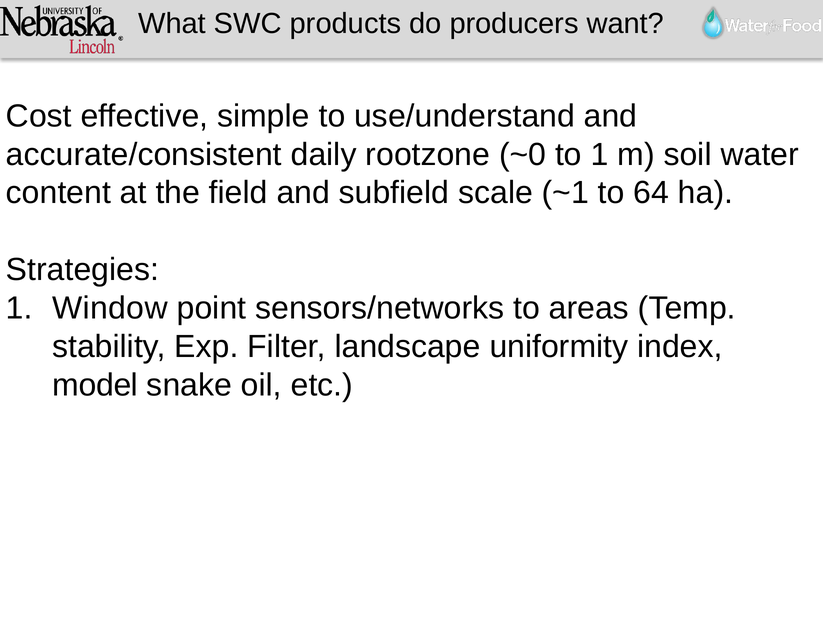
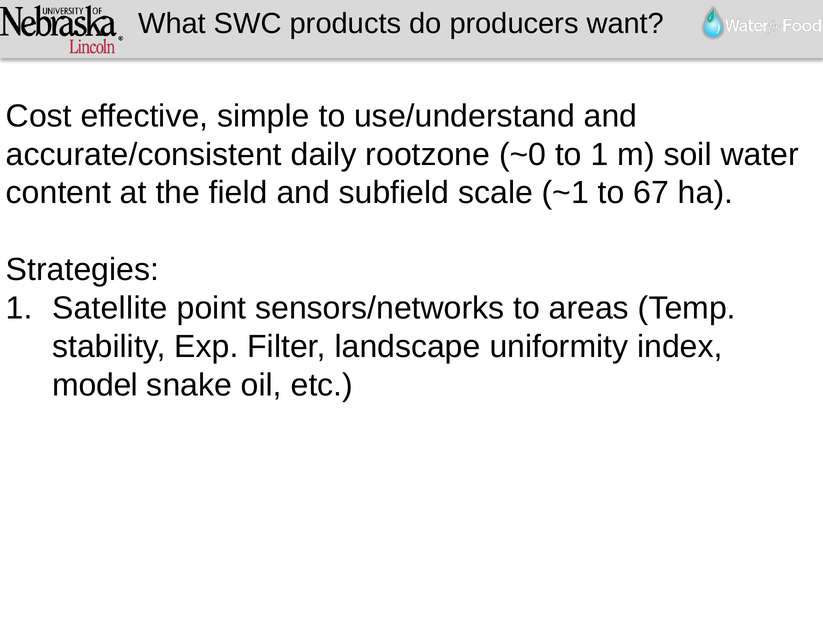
64: 64 -> 67
Window: Window -> Satellite
